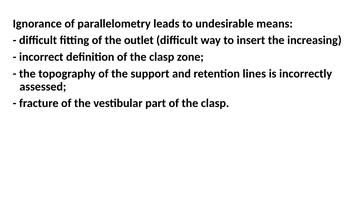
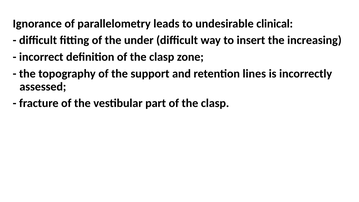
means: means -> clinical
outlet: outlet -> under
